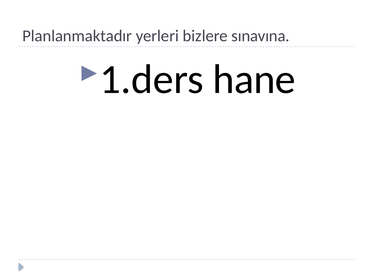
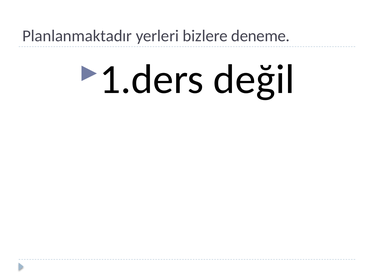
sınavına: sınavına -> deneme
hane: hane -> değil
